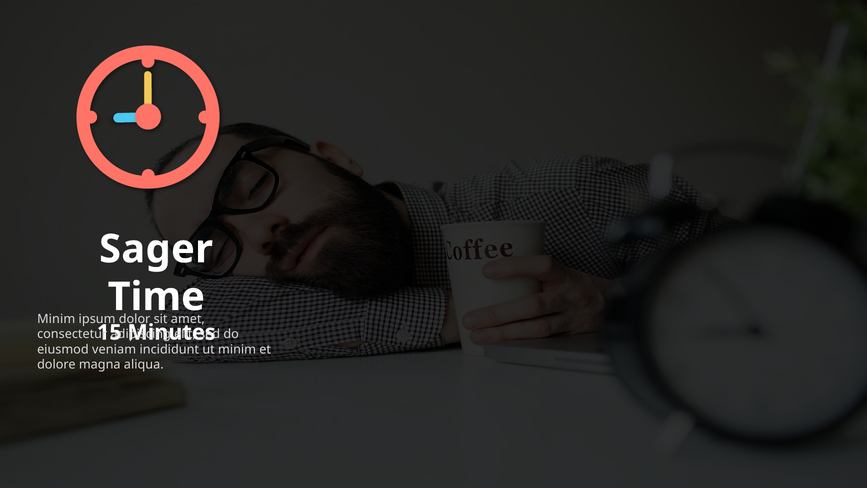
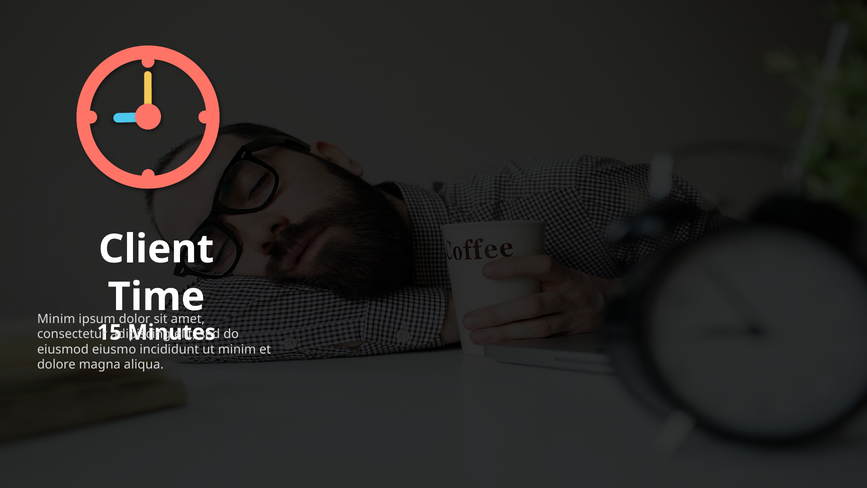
Sager: Sager -> Client
veniam: veniam -> eiusmo
